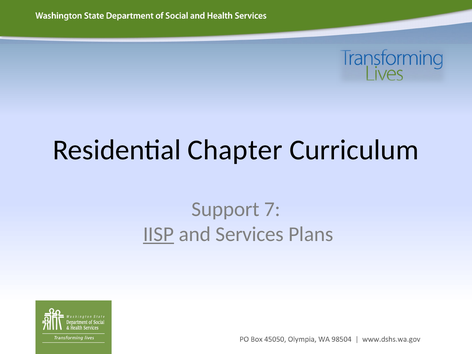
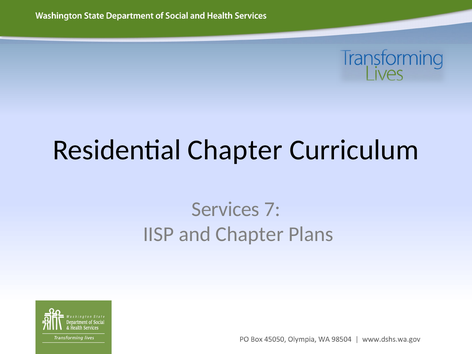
Support: Support -> Services
IISP underline: present -> none
and Services: Services -> Chapter
